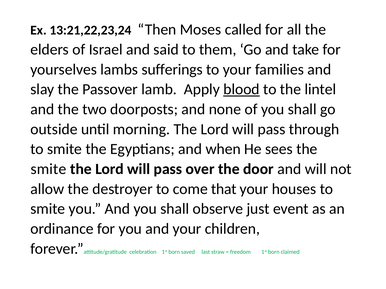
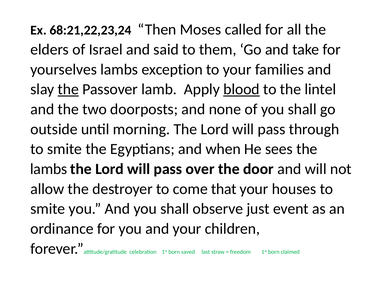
13:21,22,23,24: 13:21,22,23,24 -> 68:21,22,23,24
sufferings: sufferings -> exception
the at (68, 90) underline: none -> present
smite at (48, 169): smite -> lambs
